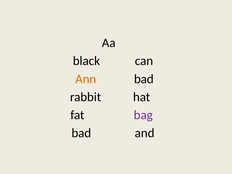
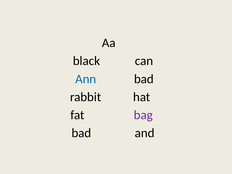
Ann colour: orange -> blue
